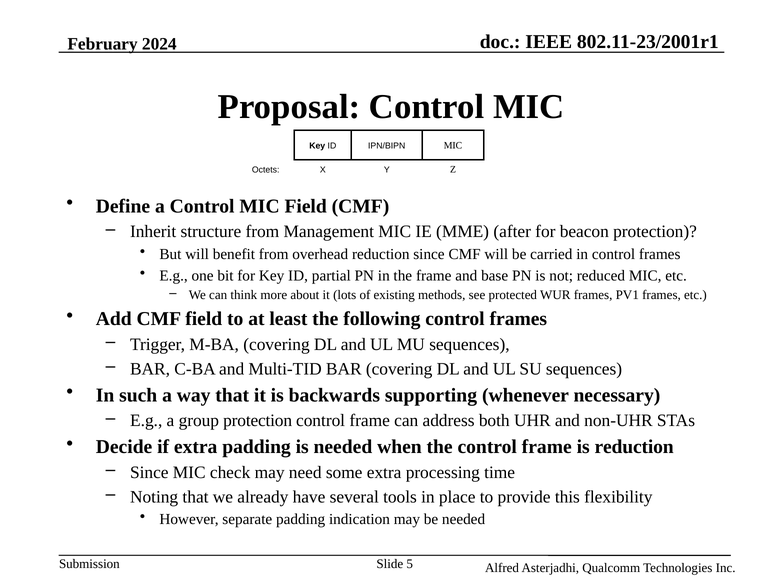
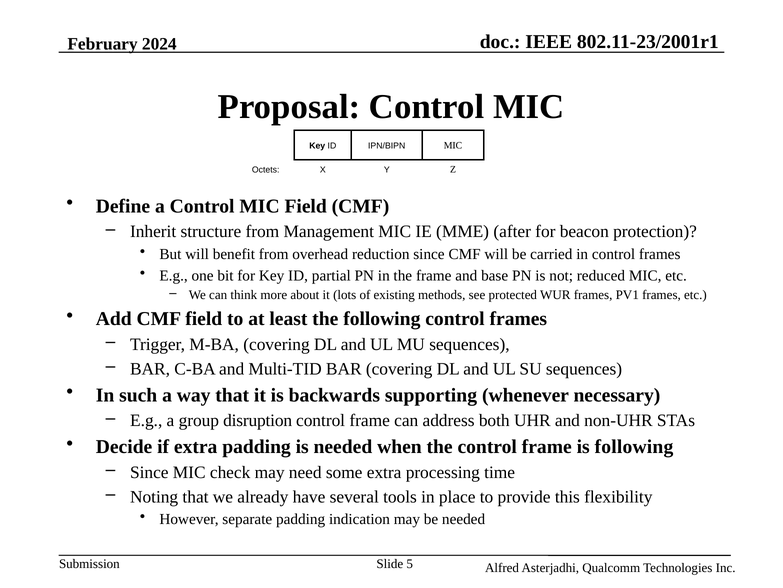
group protection: protection -> disruption
is reduction: reduction -> following
